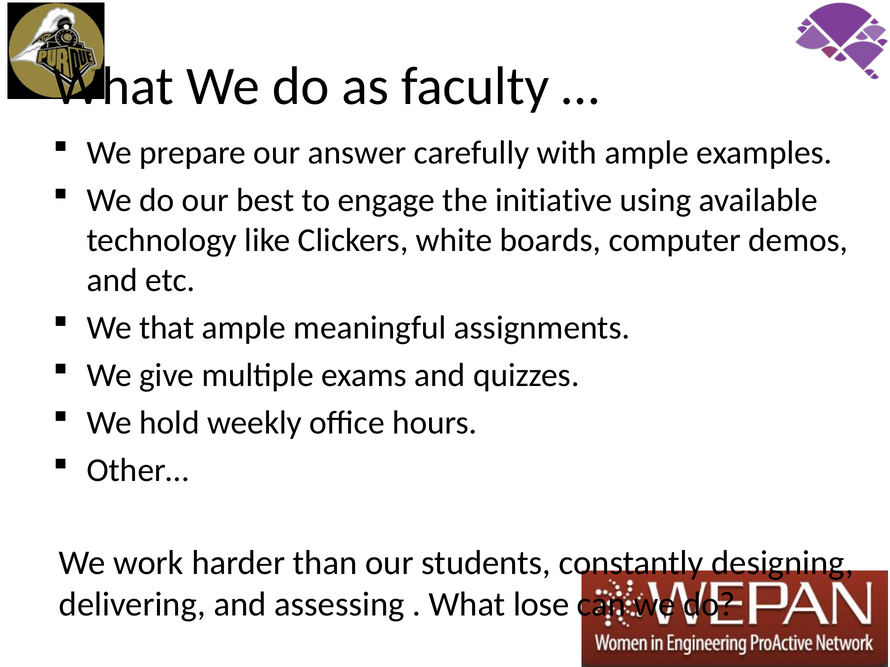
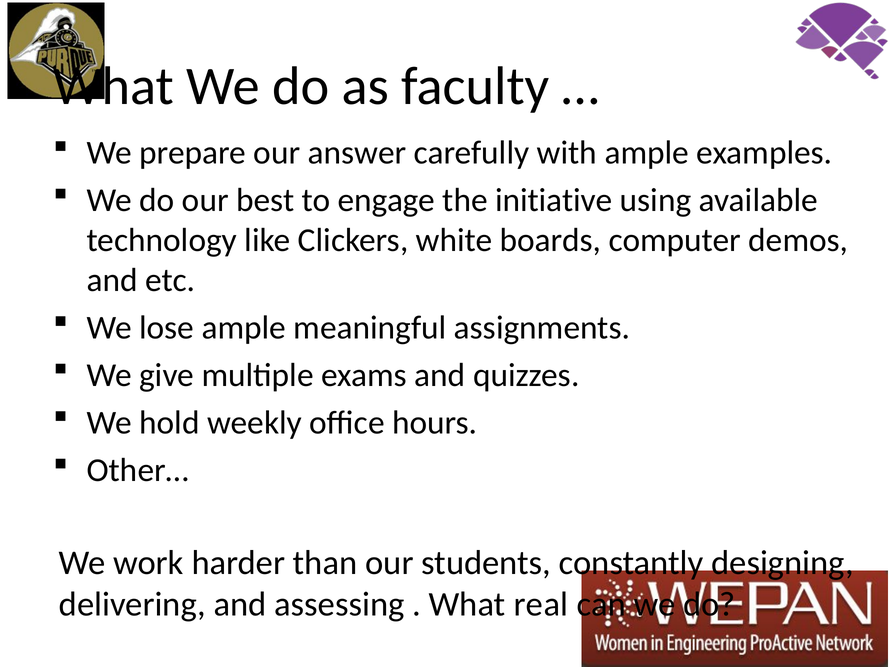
that: that -> lose
lose: lose -> real
